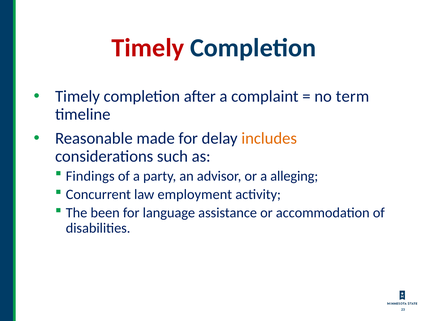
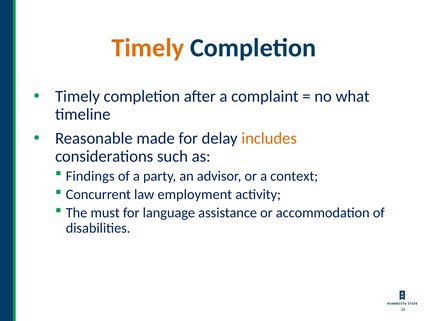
Timely at (148, 48) colour: red -> orange
term: term -> what
alleging: alleging -> context
been: been -> must
